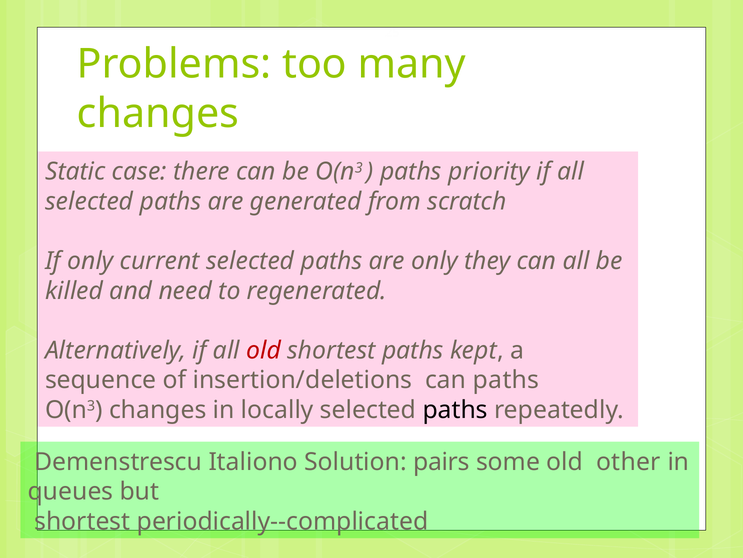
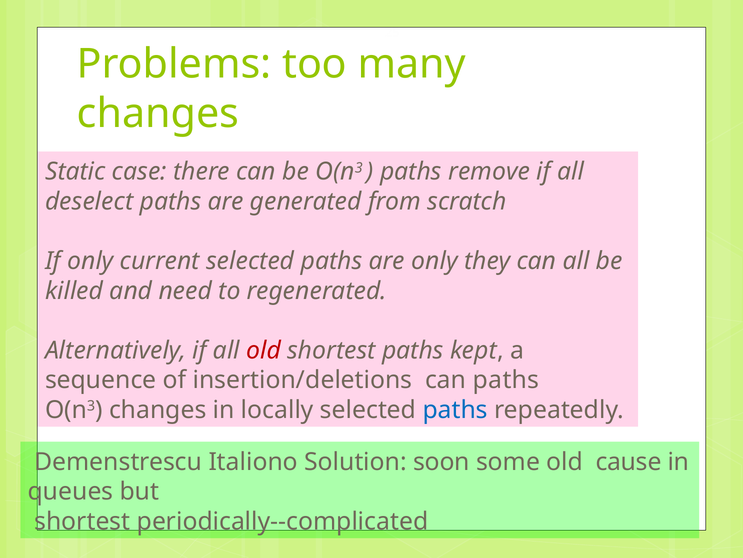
priority: priority -> remove
selected at (89, 201): selected -> deselect
paths at (455, 409) colour: black -> blue
pairs: pairs -> soon
other: other -> cause
